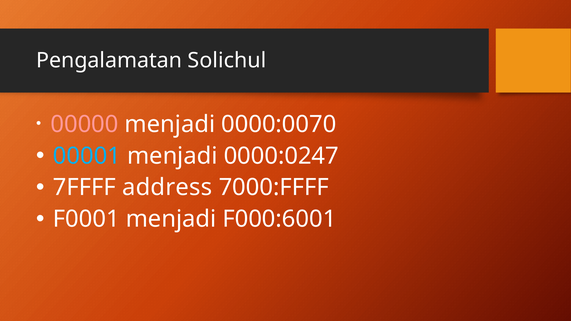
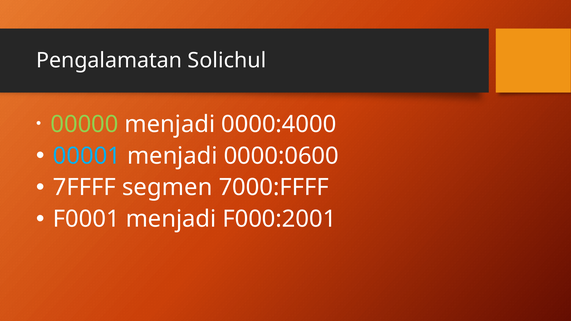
00000 colour: pink -> light green
0000:0070: 0000:0070 -> 0000:4000
0000:0247: 0000:0247 -> 0000:0600
address: address -> segmen
F000:6001: F000:6001 -> F000:2001
